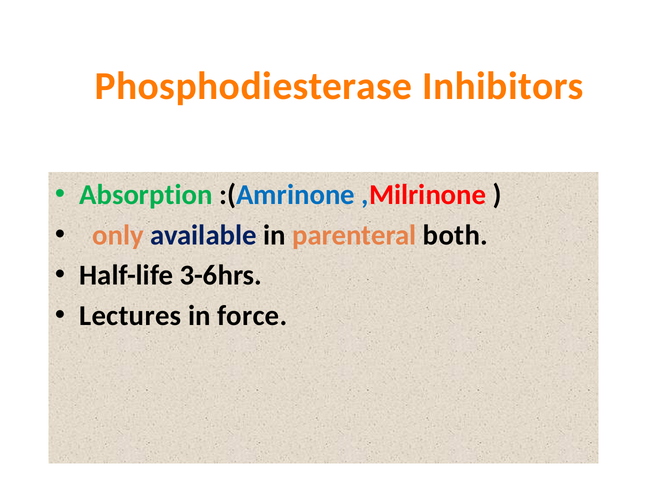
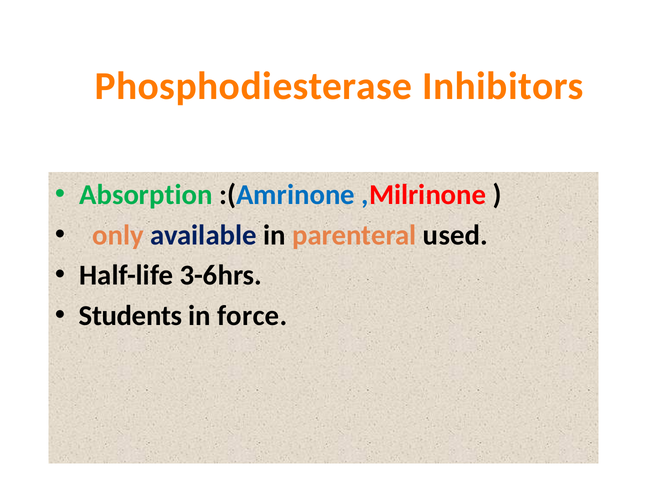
both: both -> used
Lectures: Lectures -> Students
